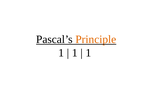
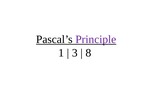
Principle colour: orange -> purple
1 at (75, 53): 1 -> 3
1 at (88, 53): 1 -> 8
